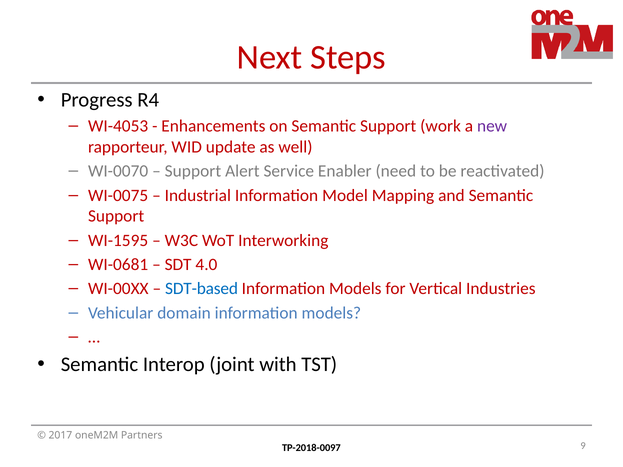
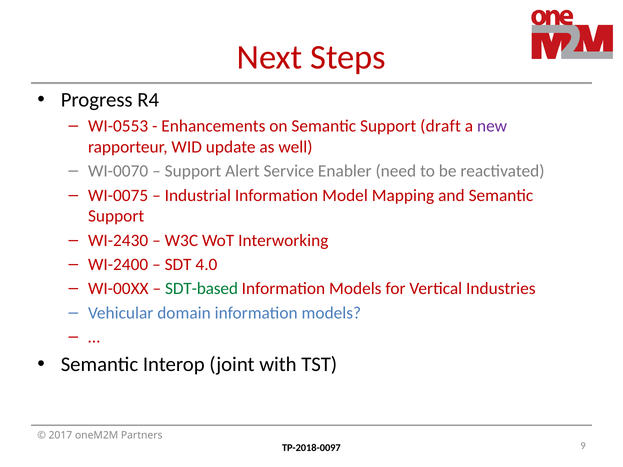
WI-4053: WI-4053 -> WI-0553
work: work -> draft
WI-1595: WI-1595 -> WI-2430
WI-0681: WI-0681 -> WI-2400
SDT-based colour: blue -> green
